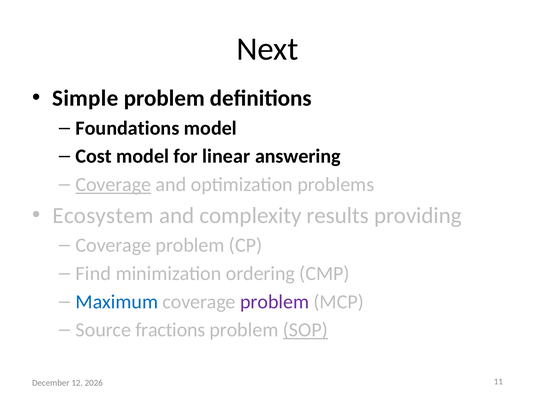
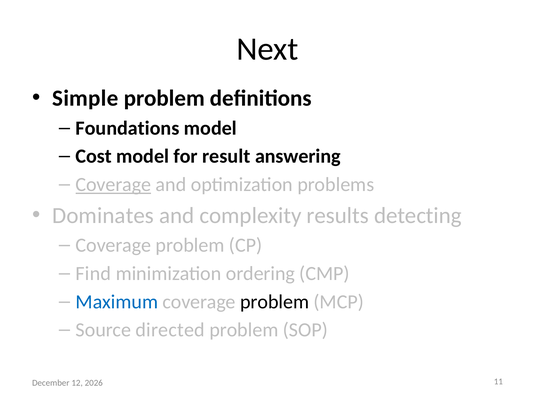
linear: linear -> result
Ecosystem: Ecosystem -> Dominates
providing: providing -> detecting
problem at (275, 302) colour: purple -> black
fractions: fractions -> directed
SOP underline: present -> none
